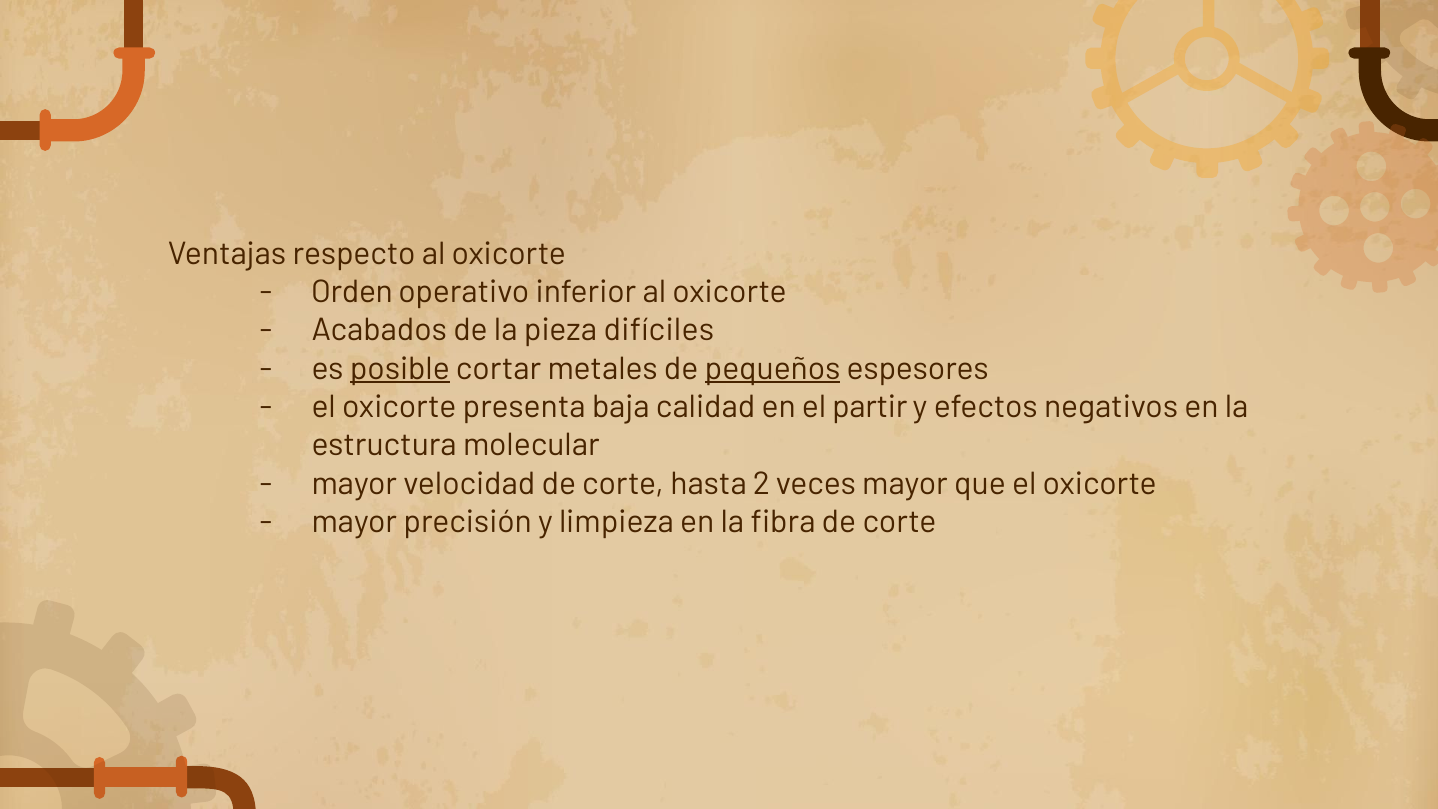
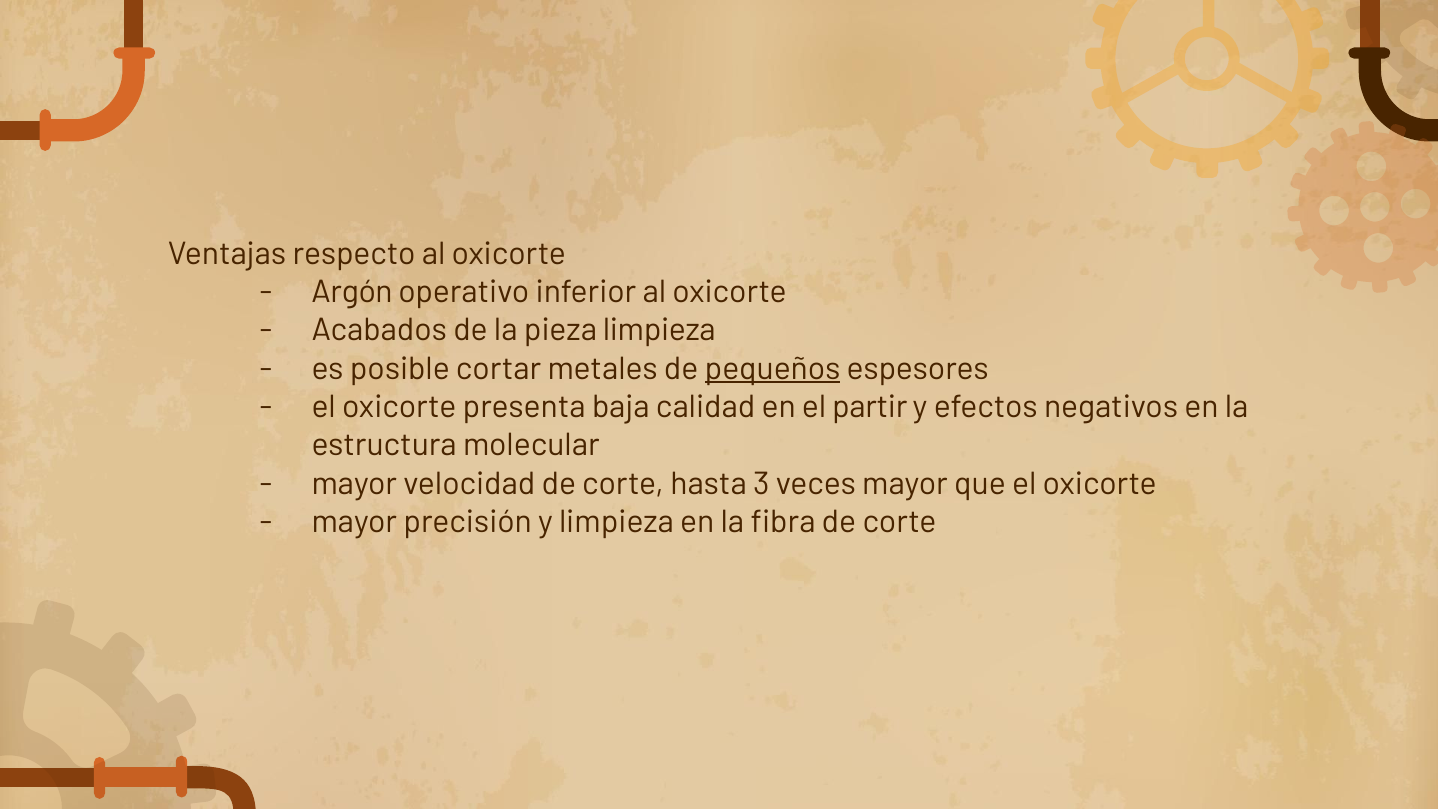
Orden: Orden -> Argón
pieza difíciles: difíciles -> limpieza
posible underline: present -> none
2: 2 -> 3
